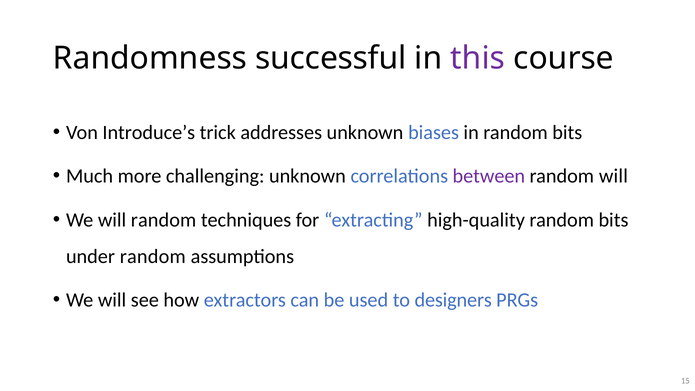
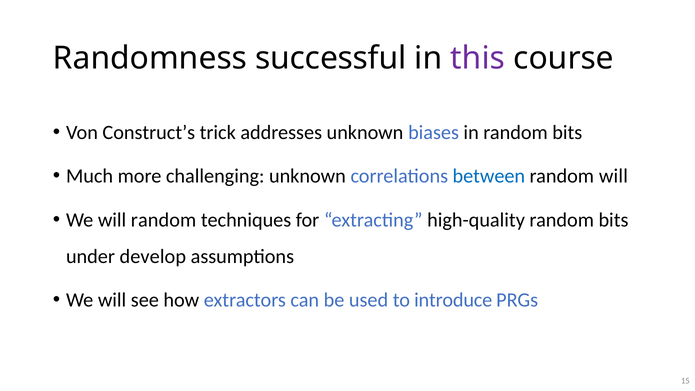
Introduce’s: Introduce’s -> Construct’s
between colour: purple -> blue
under random: random -> develop
designers: designers -> introduce
